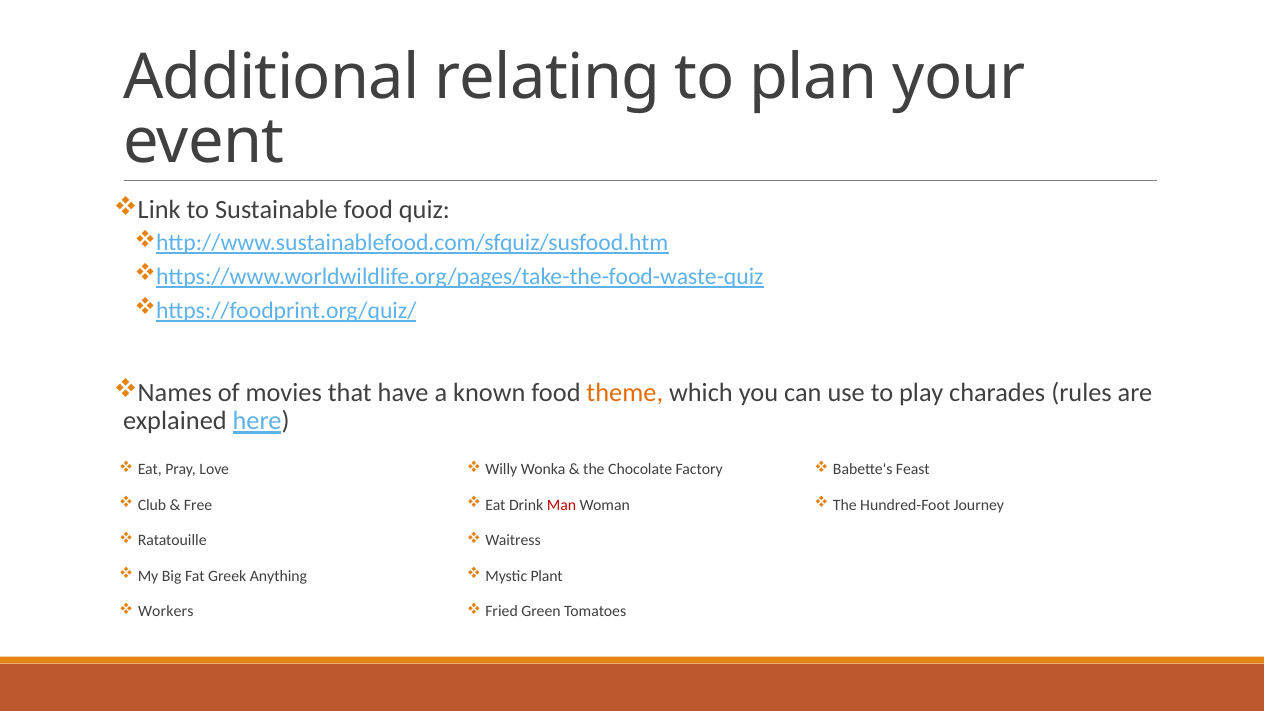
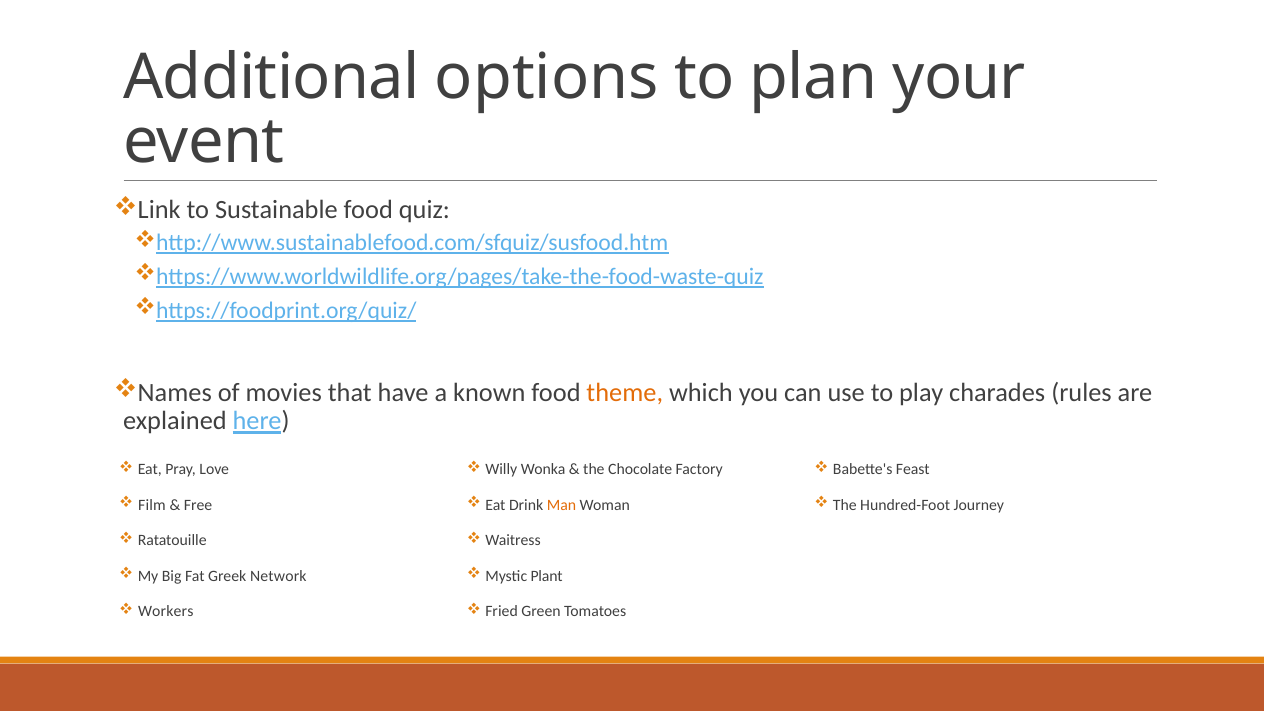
relating: relating -> options
Club: Club -> Film
Man colour: red -> orange
Anything: Anything -> Network
